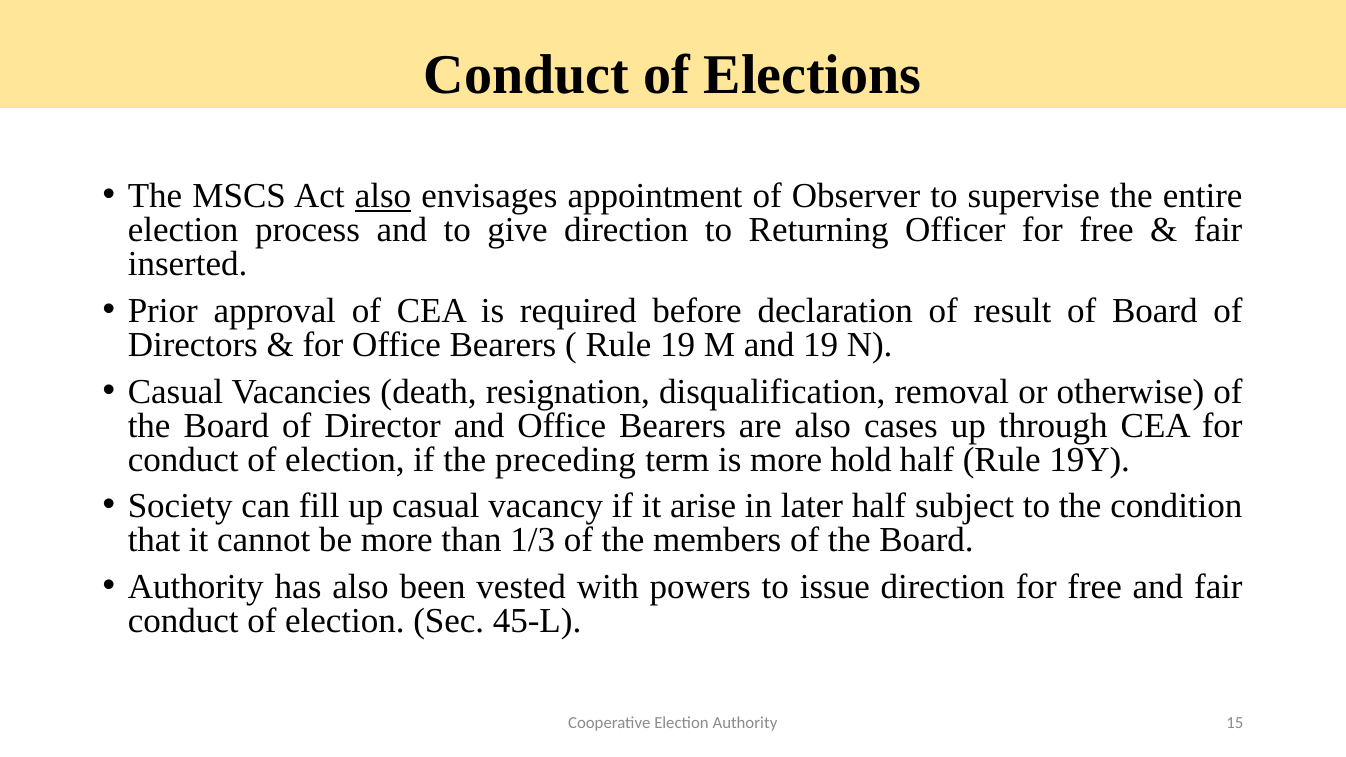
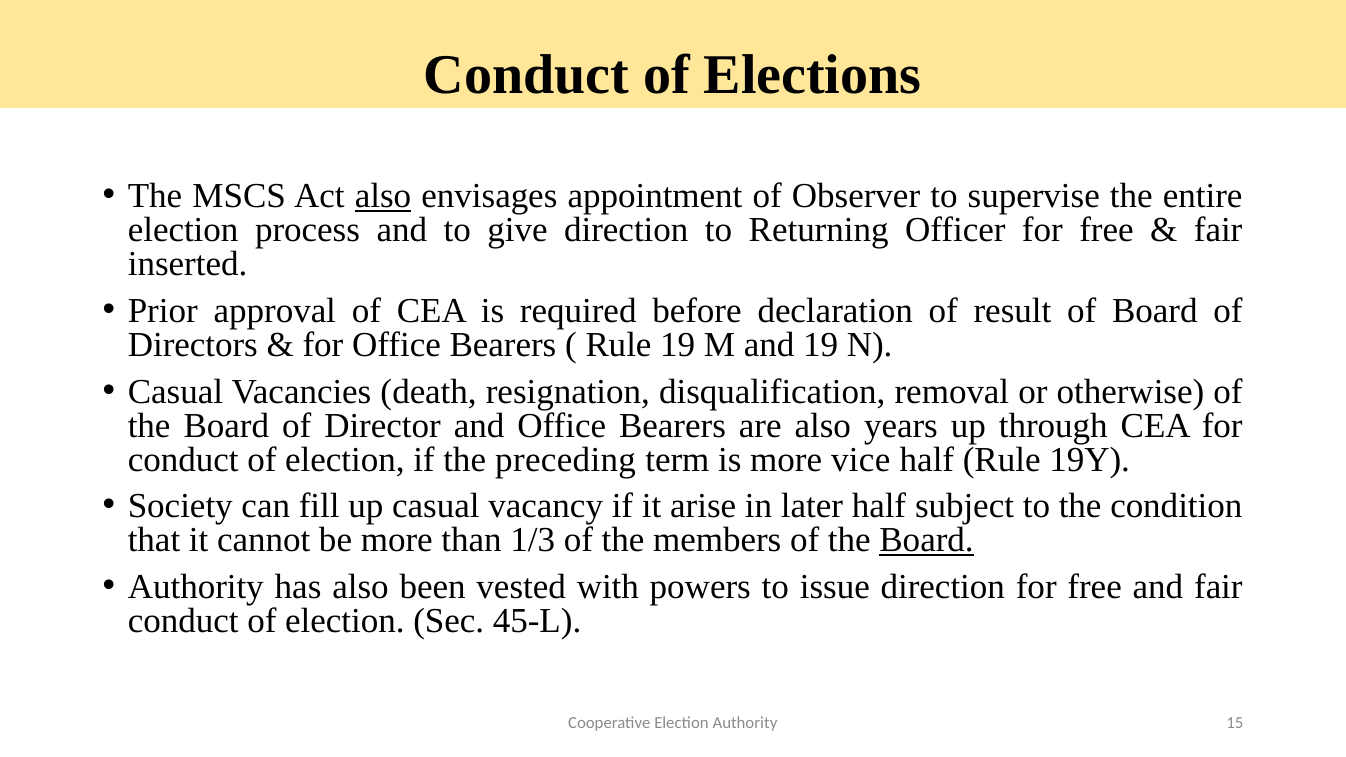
cases: cases -> years
hold: hold -> vice
Board at (927, 540) underline: none -> present
